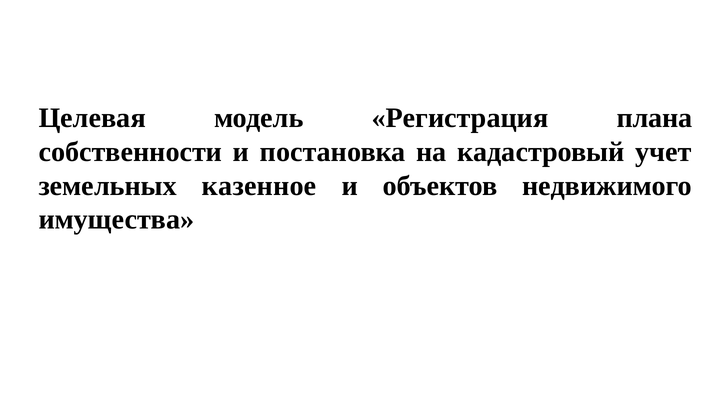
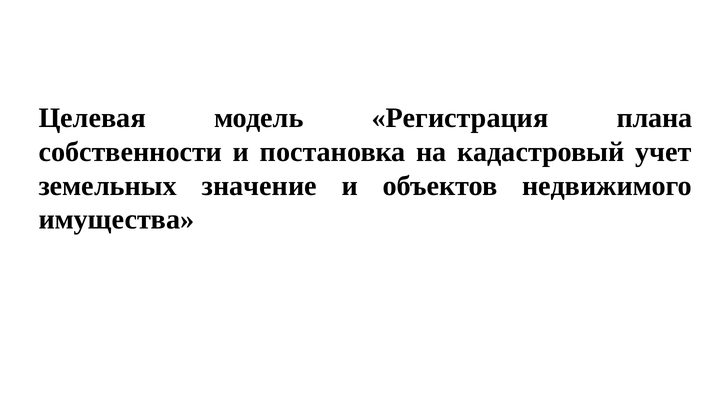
казенное: казенное -> значение
